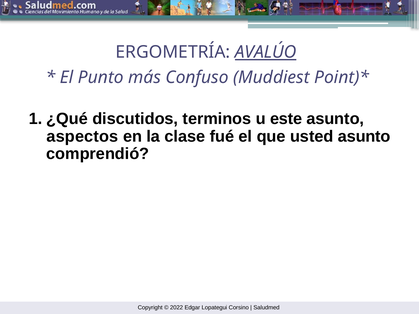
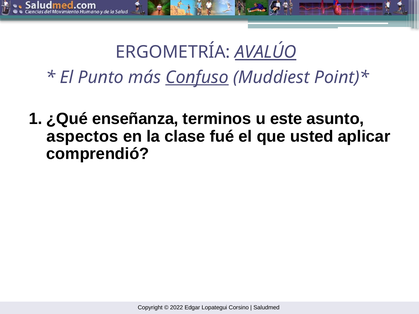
Confuso underline: none -> present
discutidos: discutidos -> enseñanza
usted asunto: asunto -> aplicar
